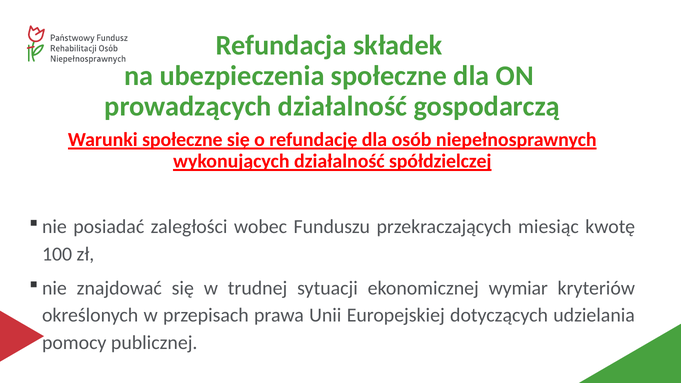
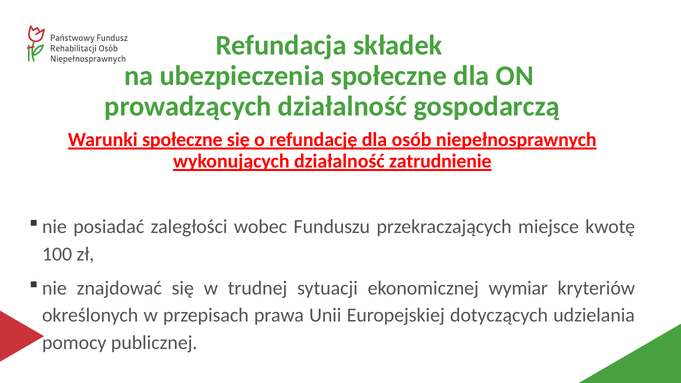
spółdzielczej: spółdzielczej -> zatrudnienie
miesiąc: miesiąc -> miejsce
